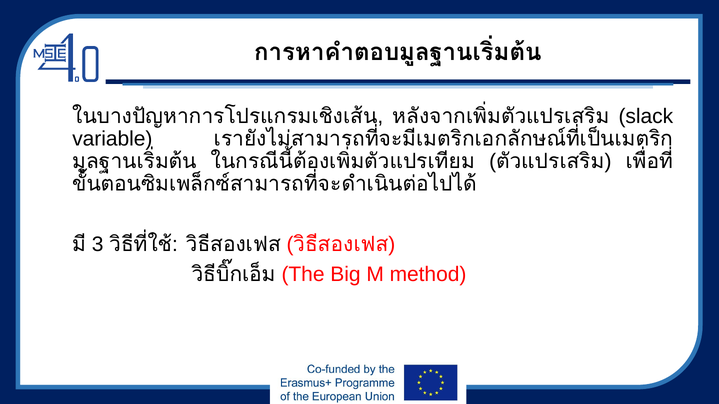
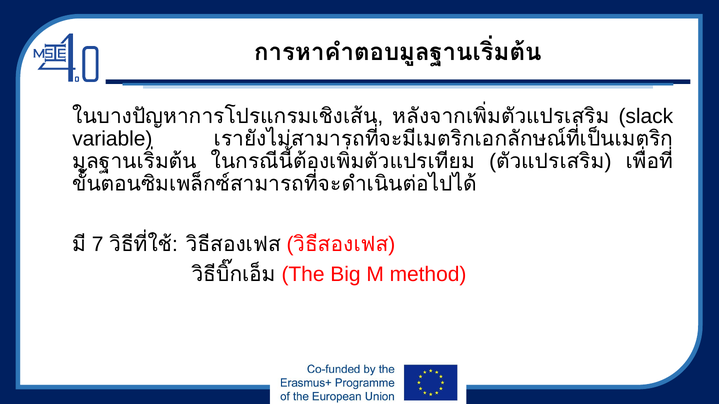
3: 3 -> 7
